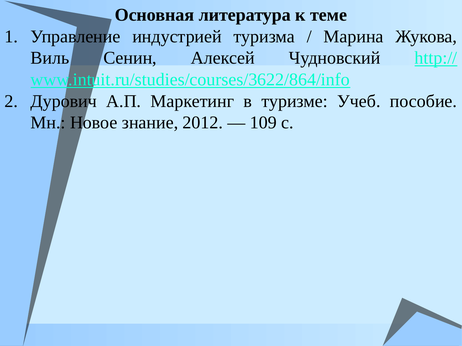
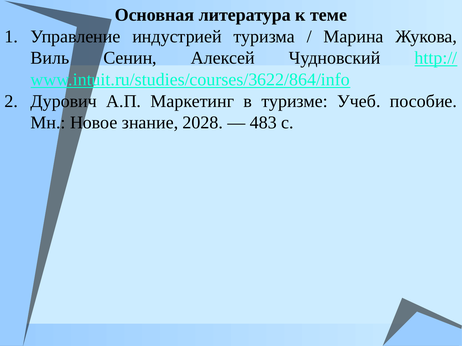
2012: 2012 -> 2028
109: 109 -> 483
